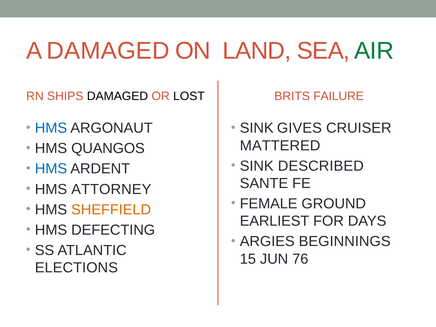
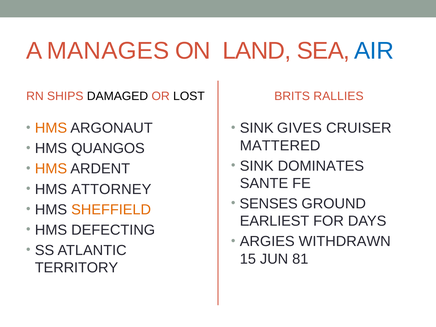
A DAMAGED: DAMAGED -> MANAGES
AIR colour: green -> blue
FAILURE: FAILURE -> RALLIES
HMS at (51, 128) colour: blue -> orange
DESCRIBED: DESCRIBED -> DOMINATES
HMS at (51, 169) colour: blue -> orange
FEMALE: FEMALE -> SENSES
BEGINNINGS: BEGINNINGS -> WITHDRAWN
76: 76 -> 81
ELECTIONS: ELECTIONS -> TERRITORY
